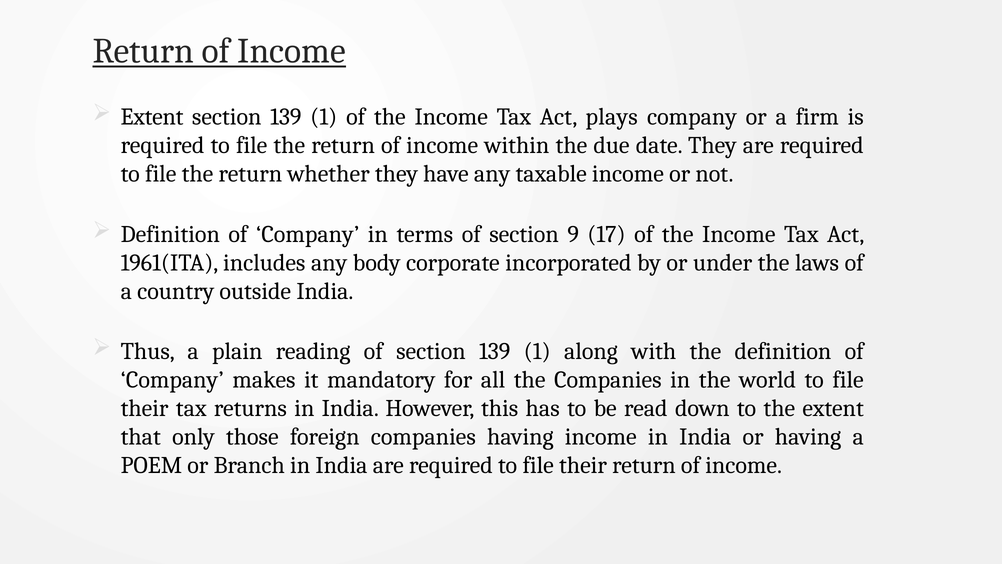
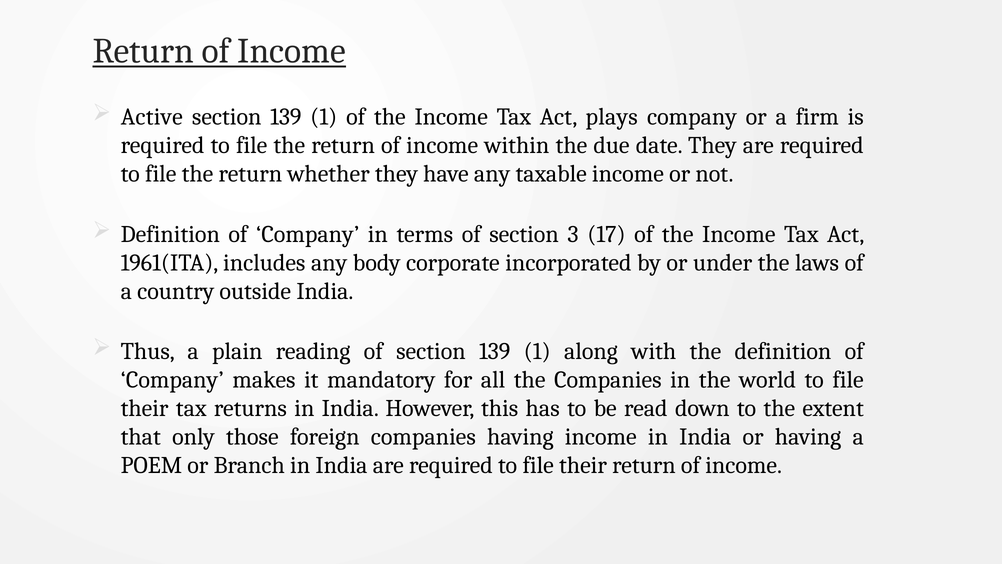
Extent at (152, 117): Extent -> Active
9: 9 -> 3
